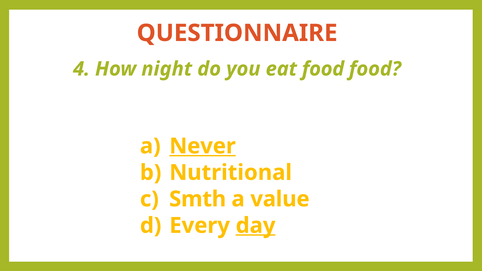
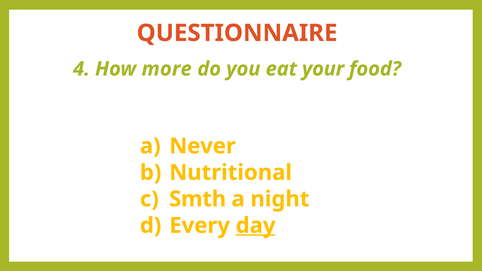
night: night -> more
eat food: food -> your
Never underline: present -> none
value: value -> night
